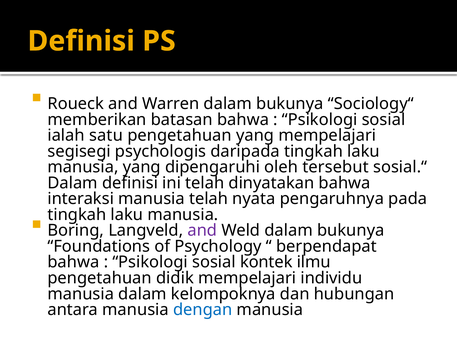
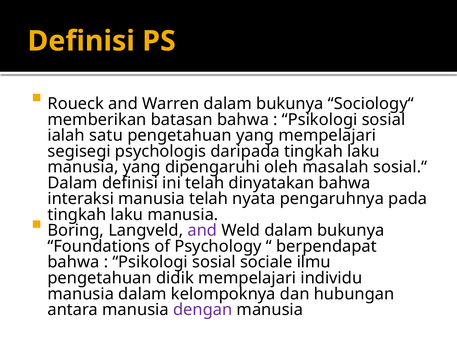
tersebut: tersebut -> masalah
kontek: kontek -> sociale
dengan colour: blue -> purple
